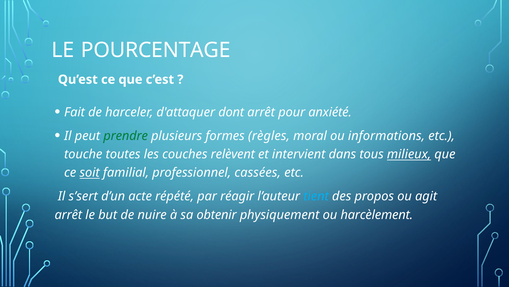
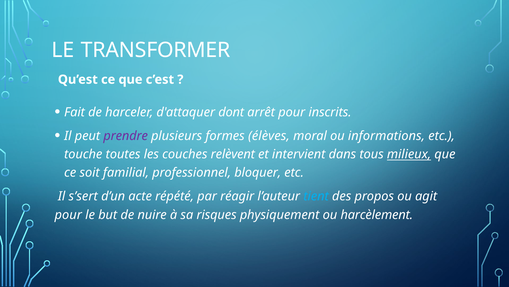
POURCENTAGE: POURCENTAGE -> TRANSFORMER
anxiété: anxiété -> inscrits
prendre colour: green -> purple
règles: règles -> élèves
soit underline: present -> none
cassées: cassées -> bloquer
arrêt at (68, 214): arrêt -> pour
obtenir: obtenir -> risques
